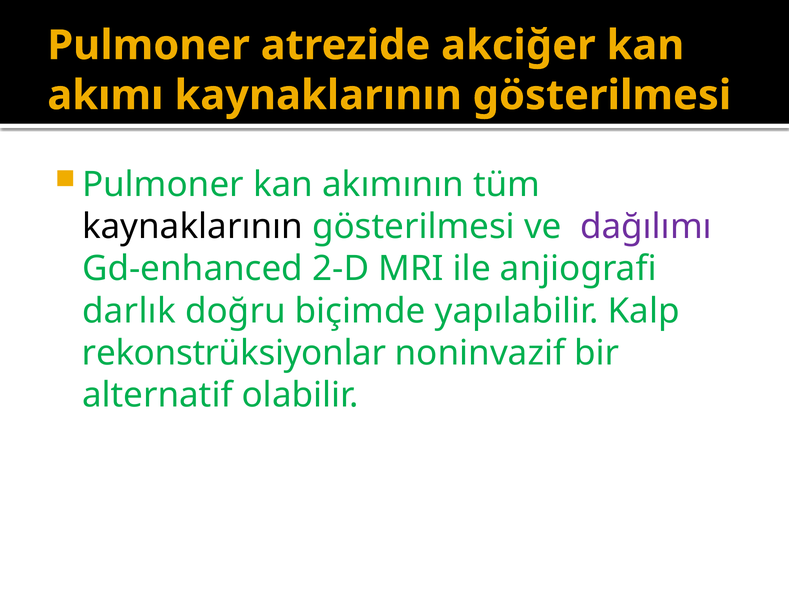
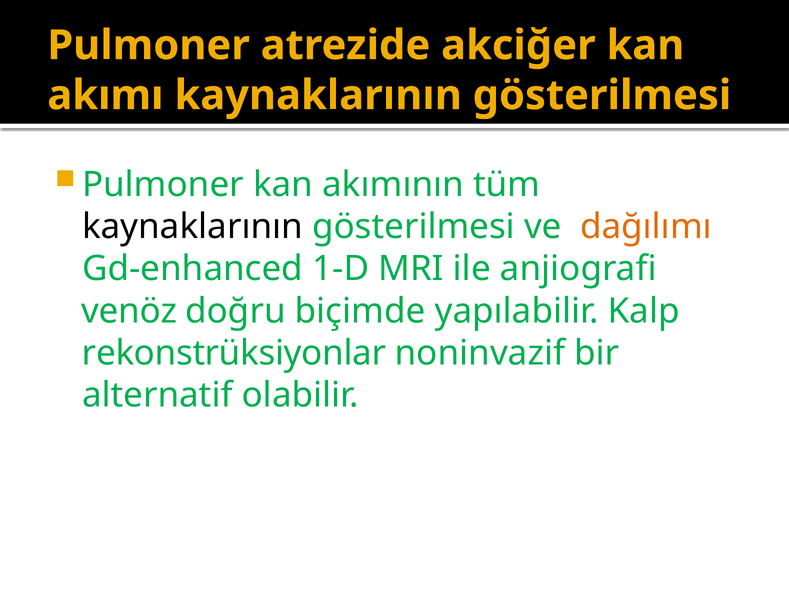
dağılımı colour: purple -> orange
2-D: 2-D -> 1-D
darlık: darlık -> venöz
